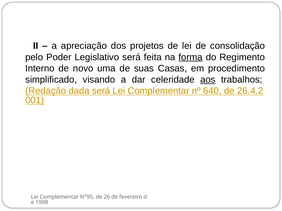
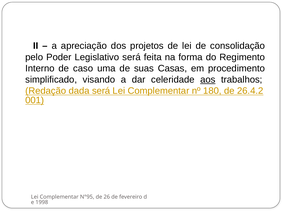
forma underline: present -> none
novo: novo -> caso
640: 640 -> 180
